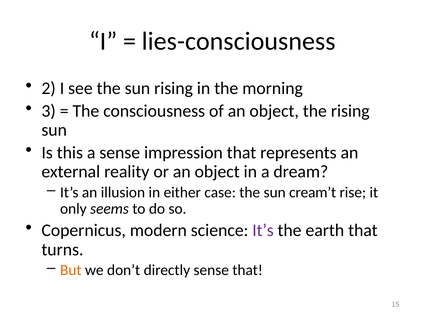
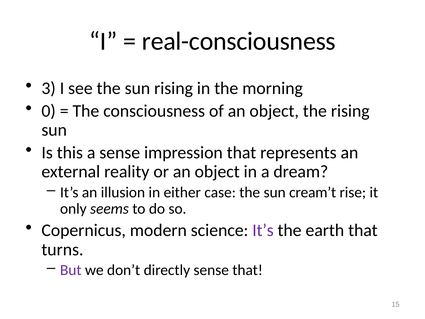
lies-consciousness: lies-consciousness -> real-consciousness
2: 2 -> 3
3: 3 -> 0
But colour: orange -> purple
